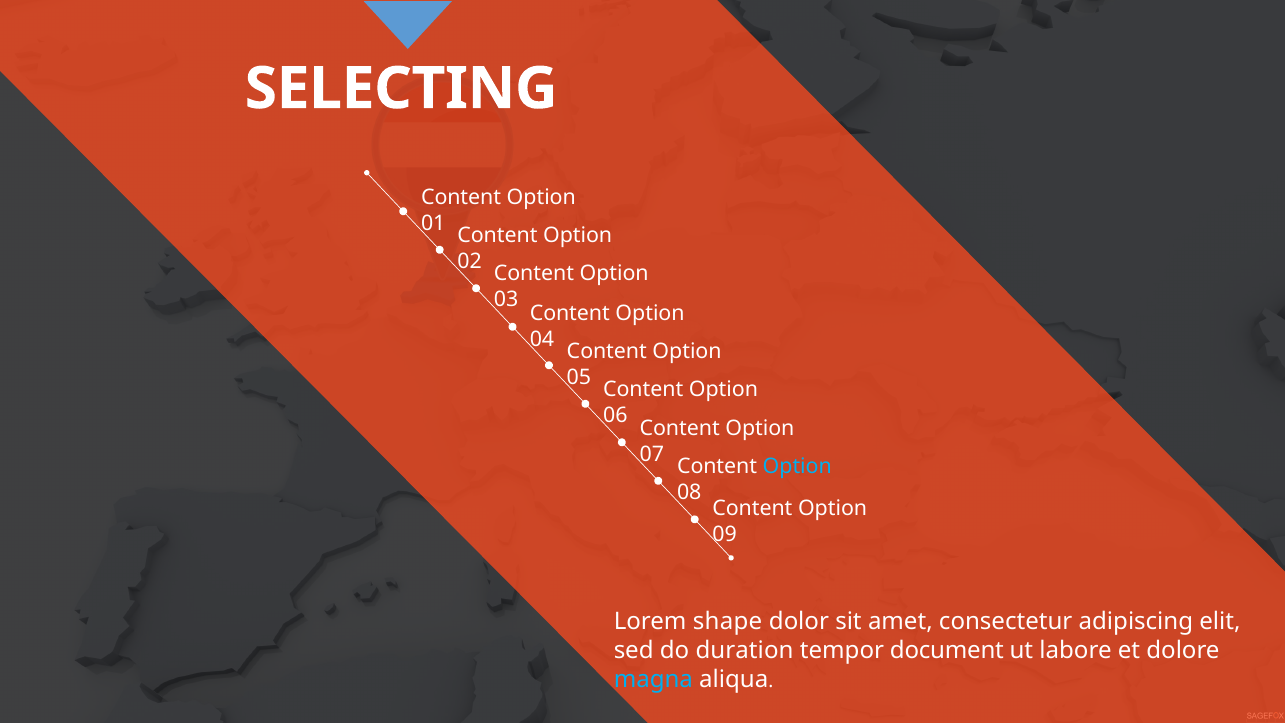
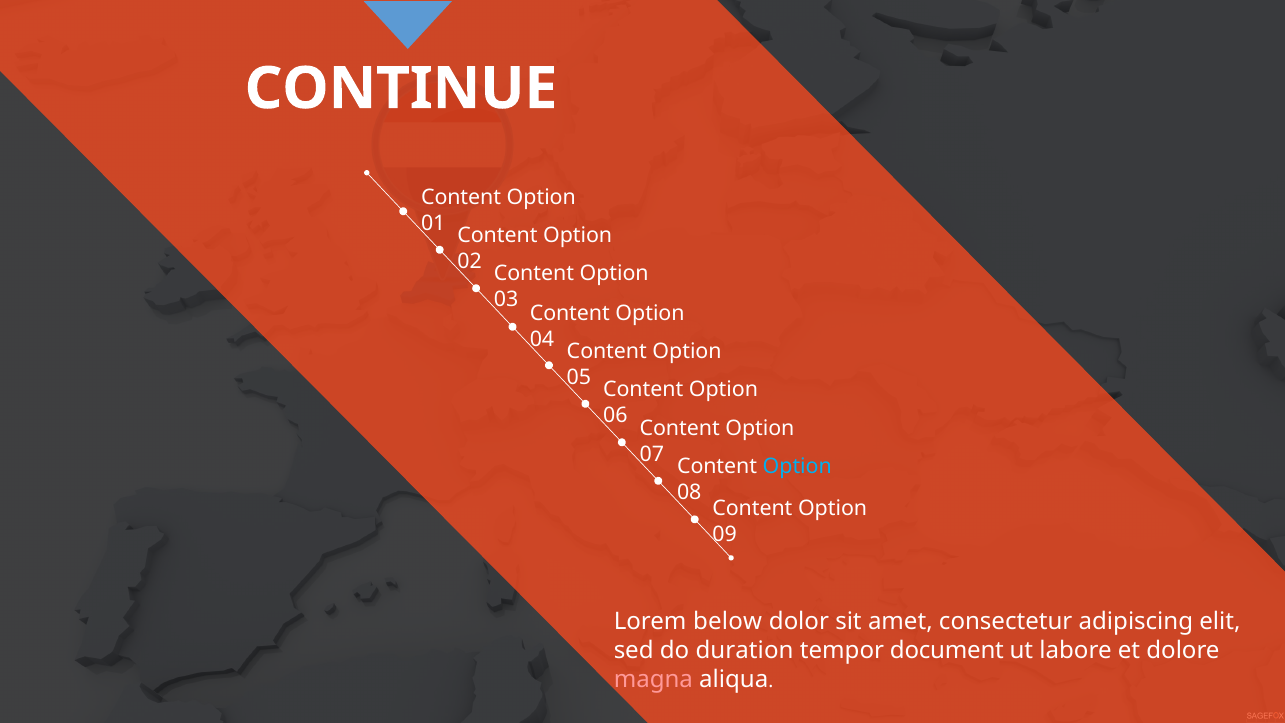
SELECTING: SELECTING -> CONTINUE
shape: shape -> below
magna colour: light blue -> pink
